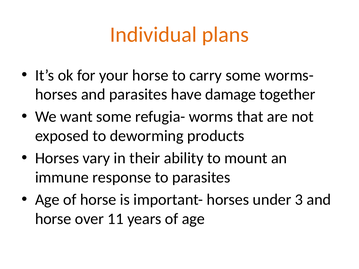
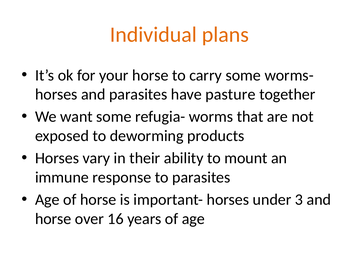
damage: damage -> pasture
11: 11 -> 16
